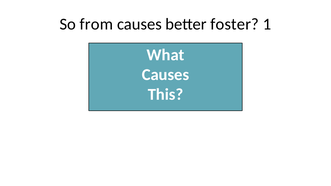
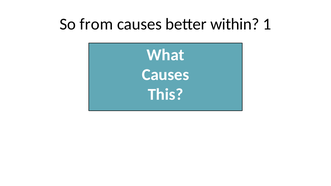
foster: foster -> within
